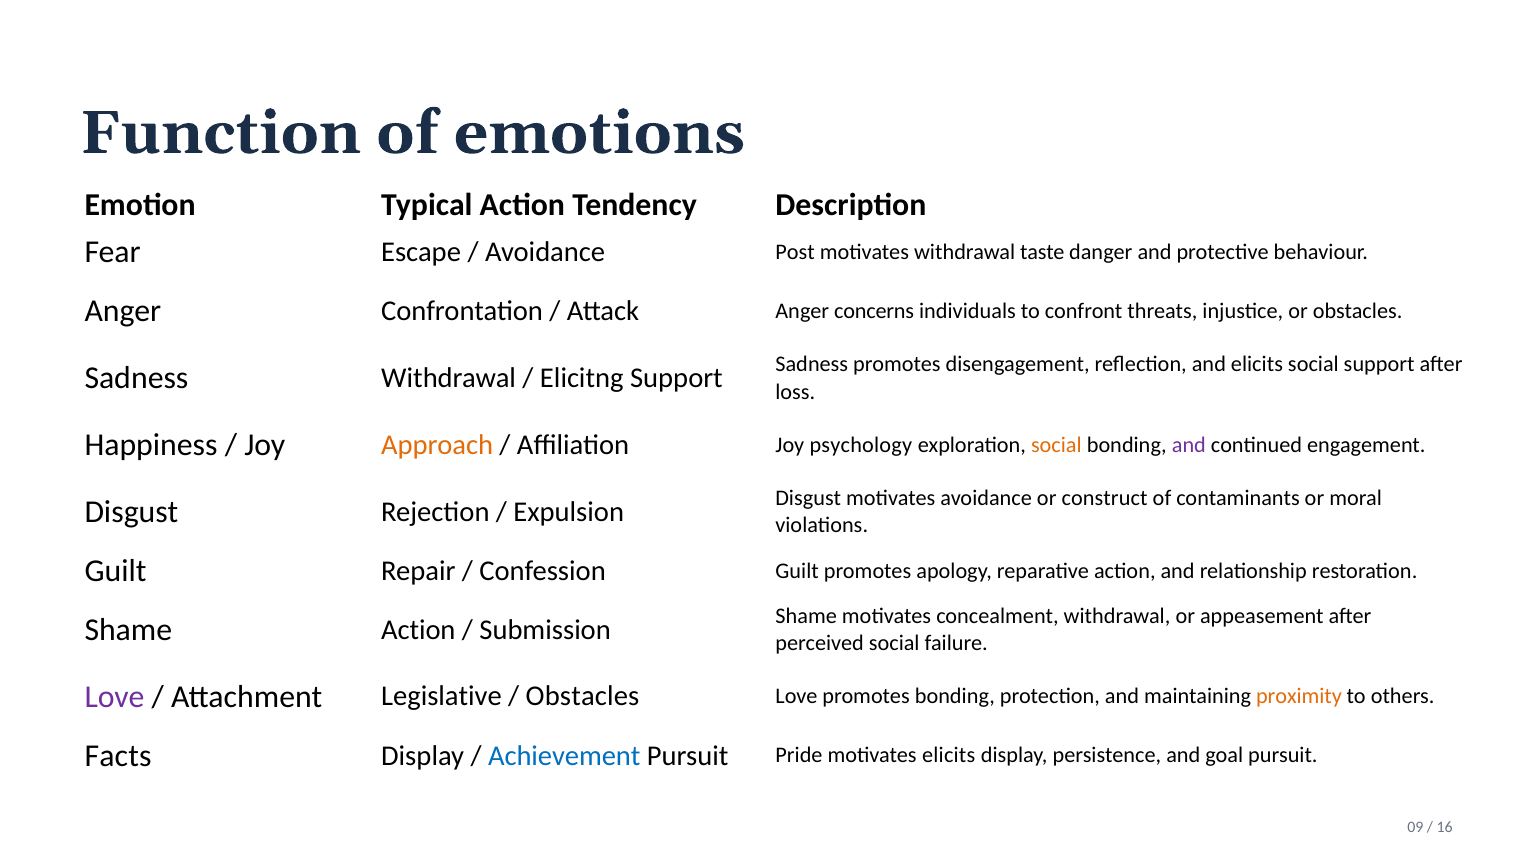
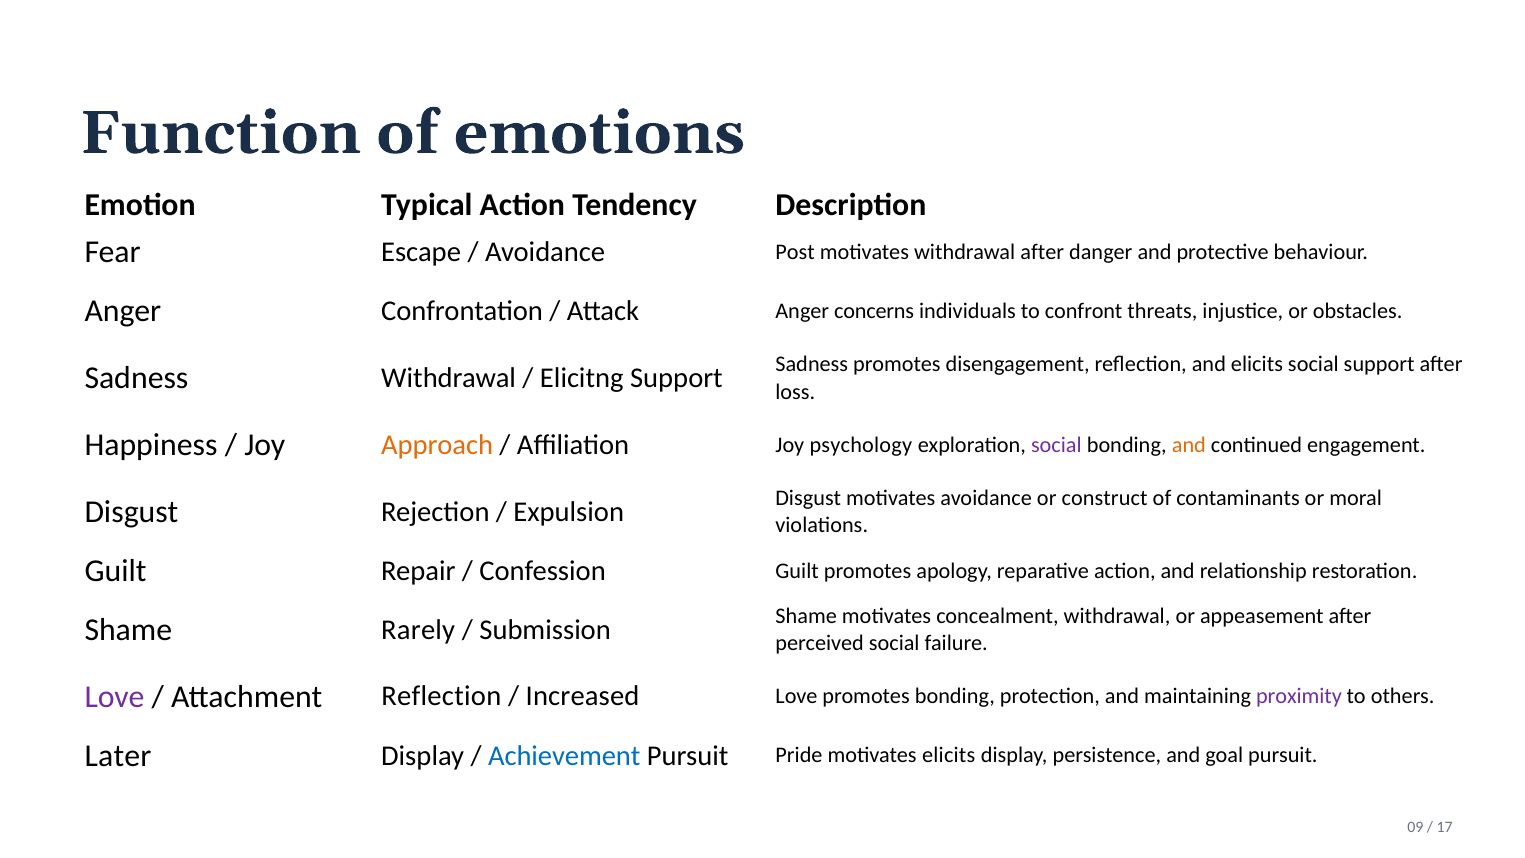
withdrawal taste: taste -> after
social at (1056, 445) colour: orange -> purple
and at (1189, 445) colour: purple -> orange
Shame Action: Action -> Rarely
Attachment Legislative: Legislative -> Reflection
Obstacles at (583, 696): Obstacles -> Increased
proximity colour: orange -> purple
Facts: Facts -> Later
16: 16 -> 17
